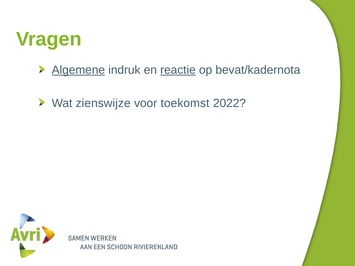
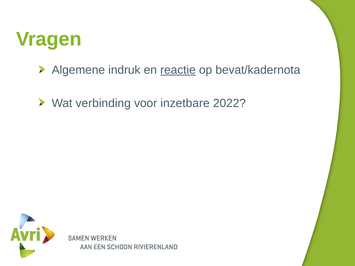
Algemene underline: present -> none
zienswijze: zienswijze -> verbinding
toekomst: toekomst -> inzetbare
